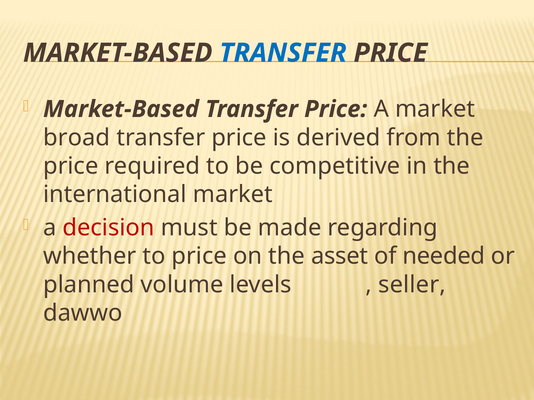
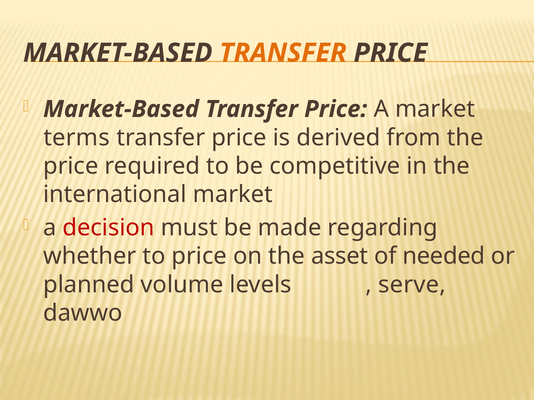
TRANSFER at (283, 53) colour: blue -> orange
broad: broad -> terms
seller: seller -> serve
